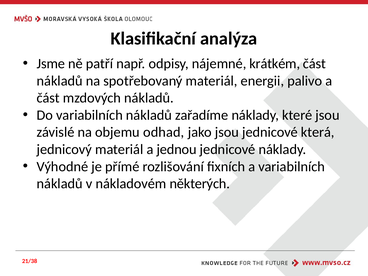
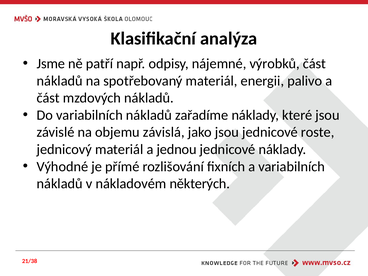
krátkém: krátkém -> výrobků
odhad: odhad -> závislá
která: která -> roste
